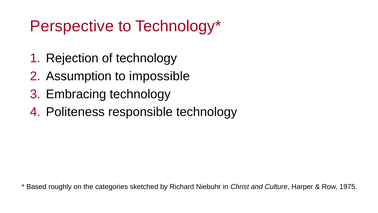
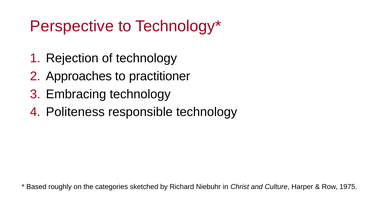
Assumption: Assumption -> Approaches
impossible: impossible -> practitioner
